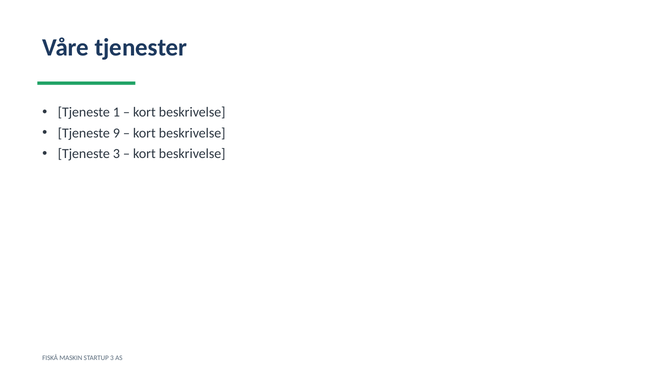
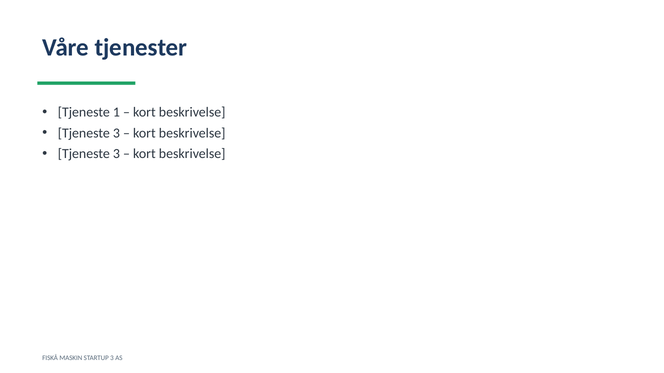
9 at (116, 133): 9 -> 3
